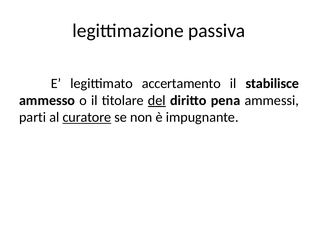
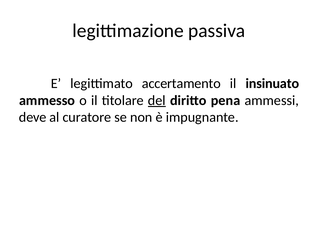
stabilisce: stabilisce -> insinuato
parti: parti -> deve
curatore underline: present -> none
